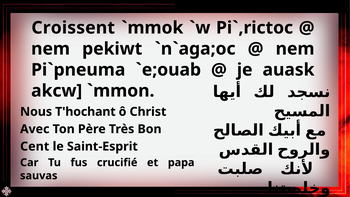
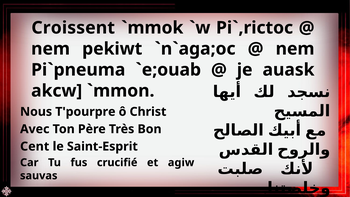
T'hochant: T'hochant -> T'pourpre
papa: papa -> agiw
